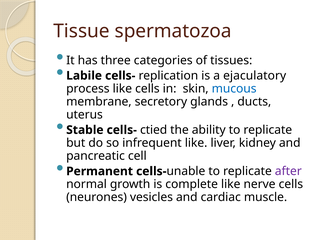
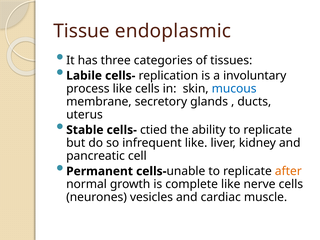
spermatozoa: spermatozoa -> endoplasmic
ejaculatory: ejaculatory -> involuntary
after colour: purple -> orange
